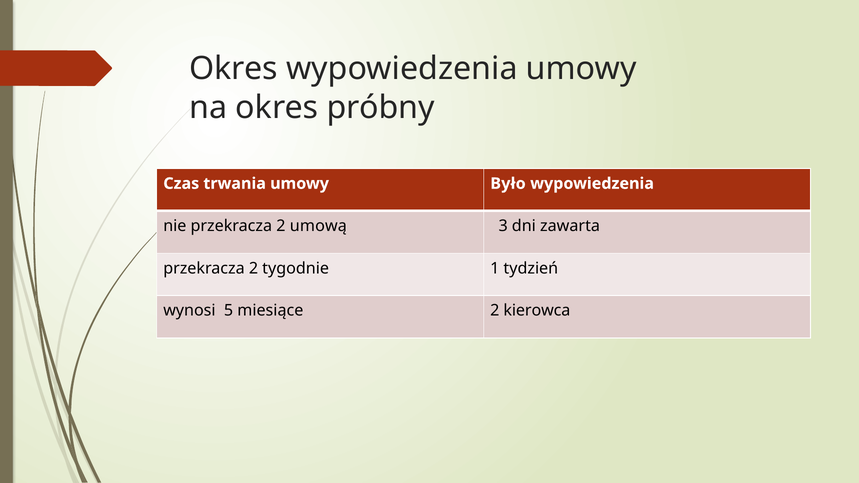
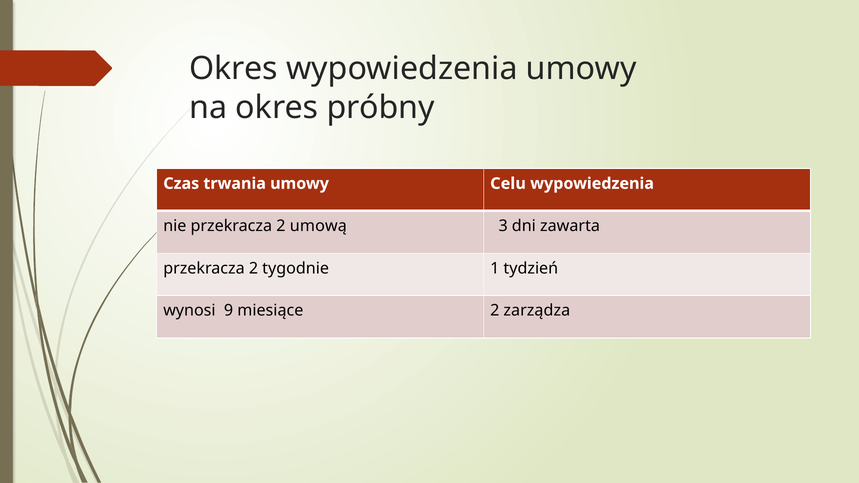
Było: Było -> Celu
5: 5 -> 9
kierowca: kierowca -> zarządza
